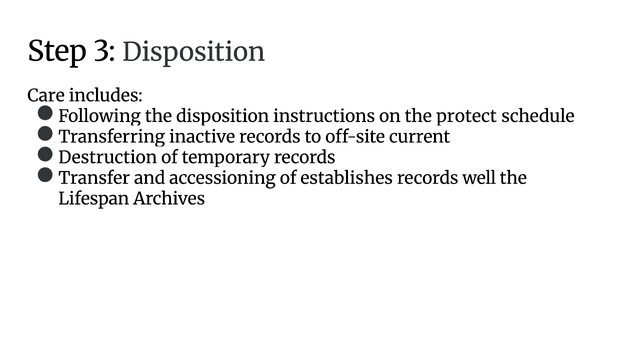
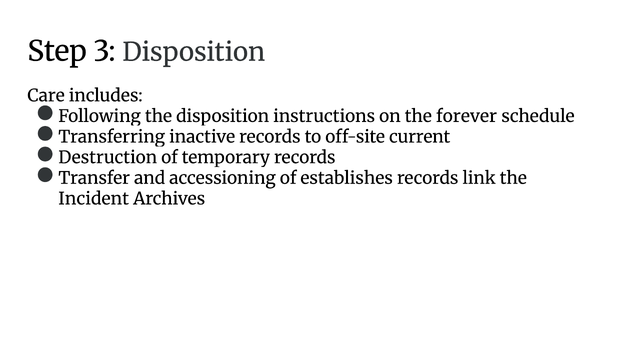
protect: protect -> forever
well: well -> link
Lifespan: Lifespan -> Incident
